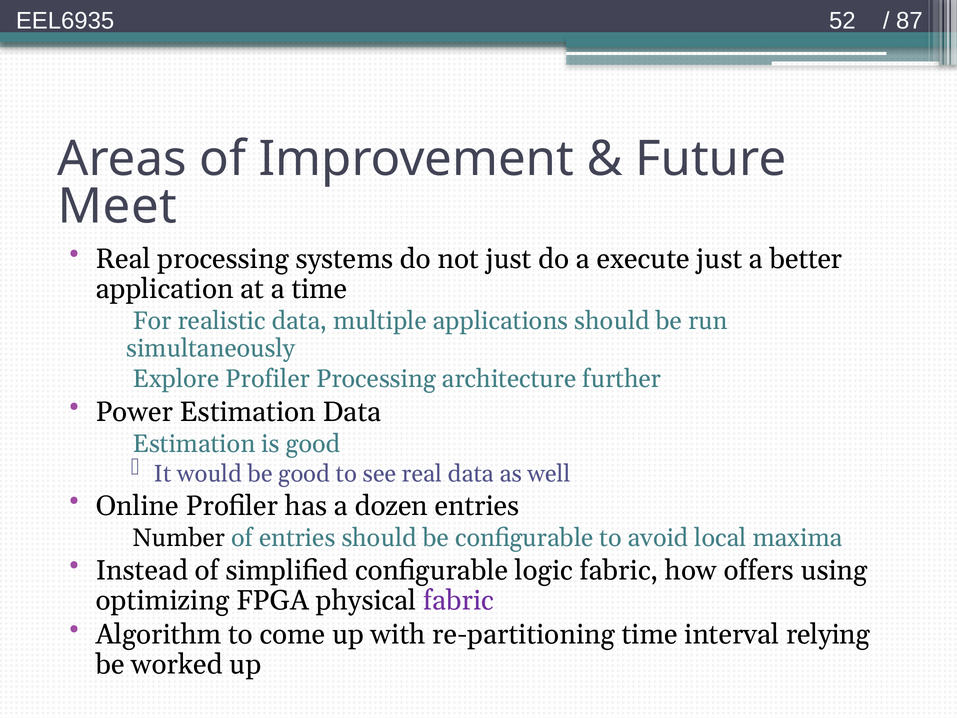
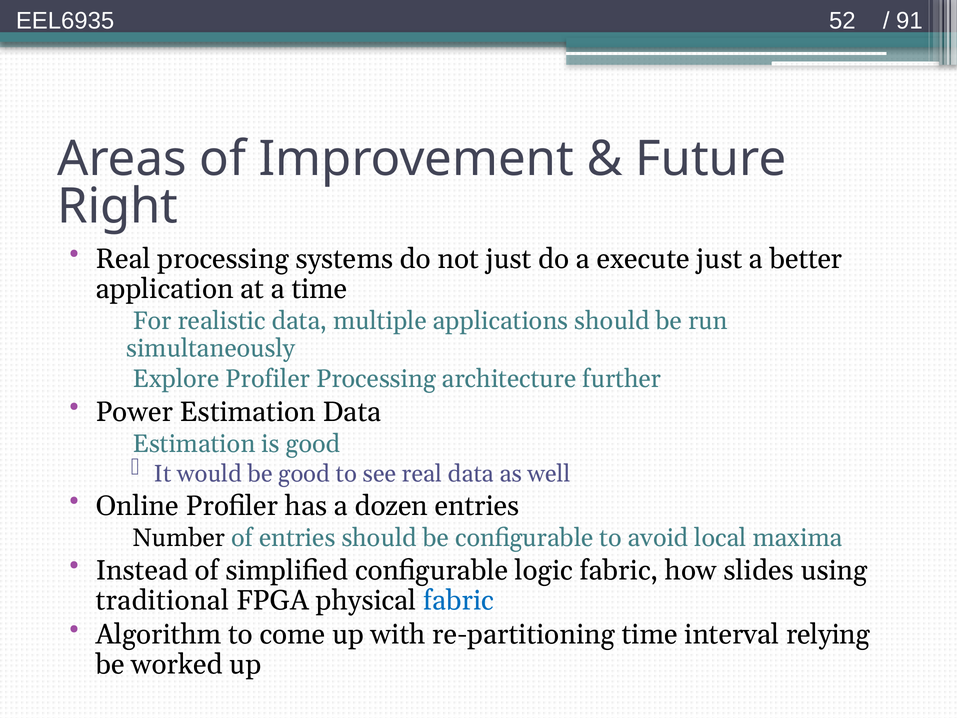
87: 87 -> 91
Meet: Meet -> Right
offers: offers -> slides
optimizing: optimizing -> traditional
fabric at (459, 600) colour: purple -> blue
